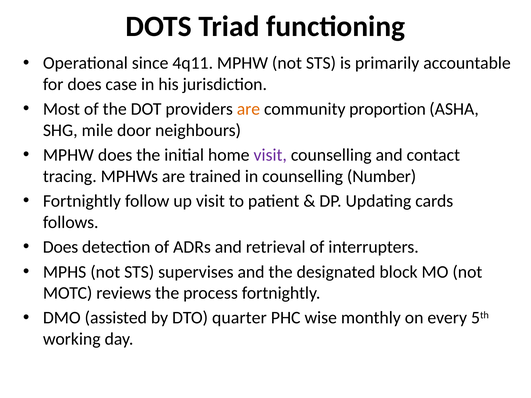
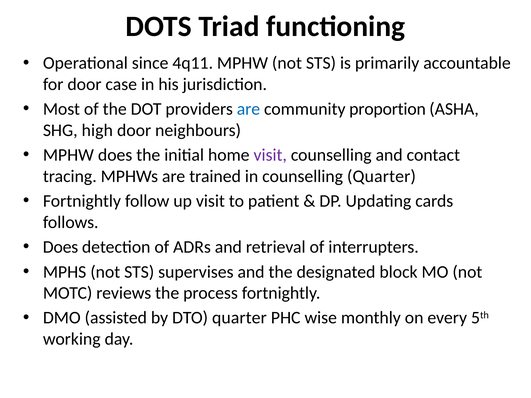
for does: does -> door
are at (248, 109) colour: orange -> blue
mile: mile -> high
counselling Number: Number -> Quarter
